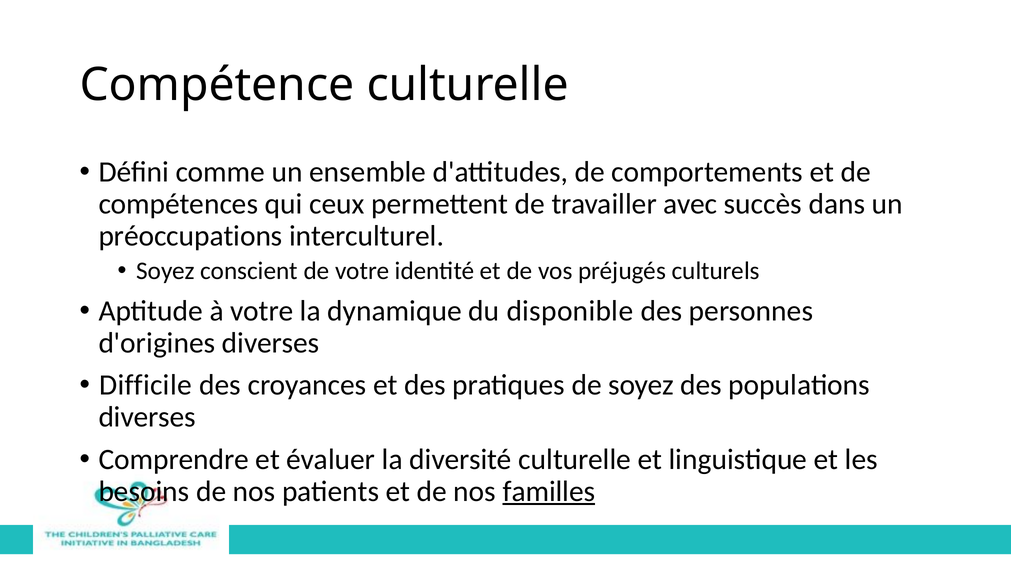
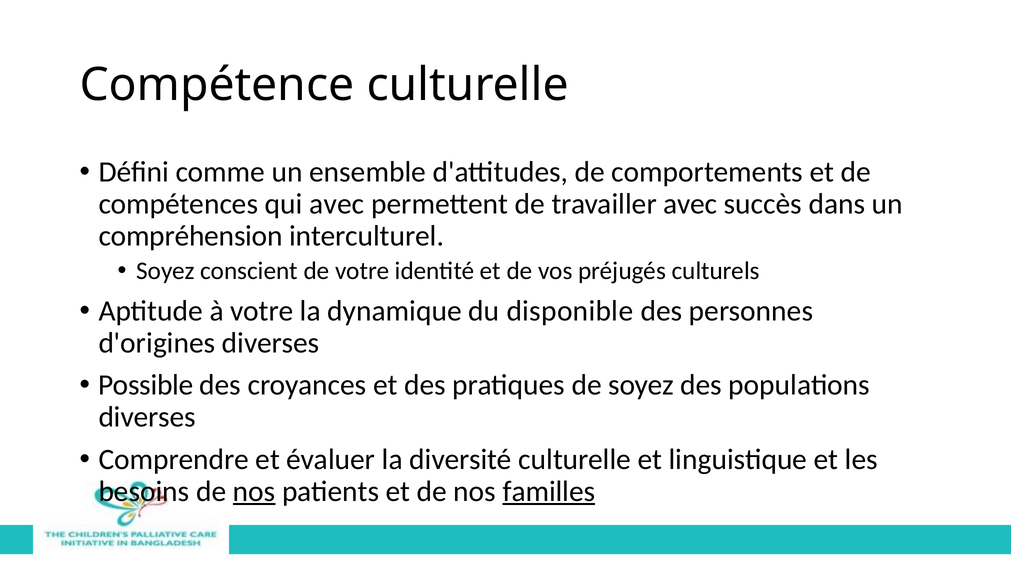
qui ceux: ceux -> avec
préoccupations: préoccupations -> compréhension
Difficile: Difficile -> Possible
nos at (254, 491) underline: none -> present
